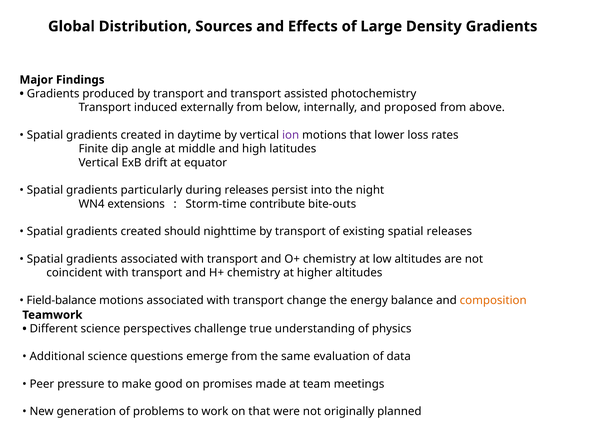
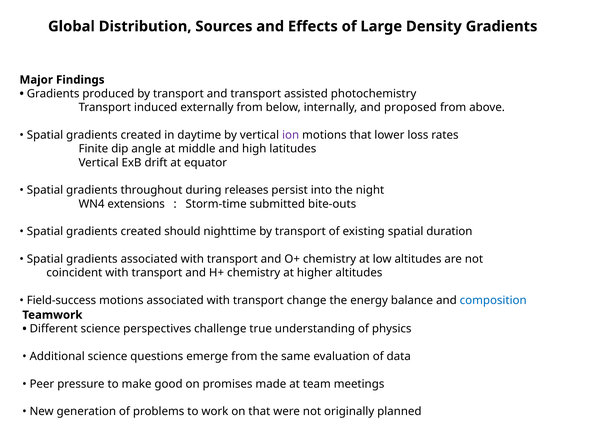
particularly: particularly -> throughout
contribute: contribute -> submitted
spatial releases: releases -> duration
Field-balance: Field-balance -> Field-success
composition colour: orange -> blue
